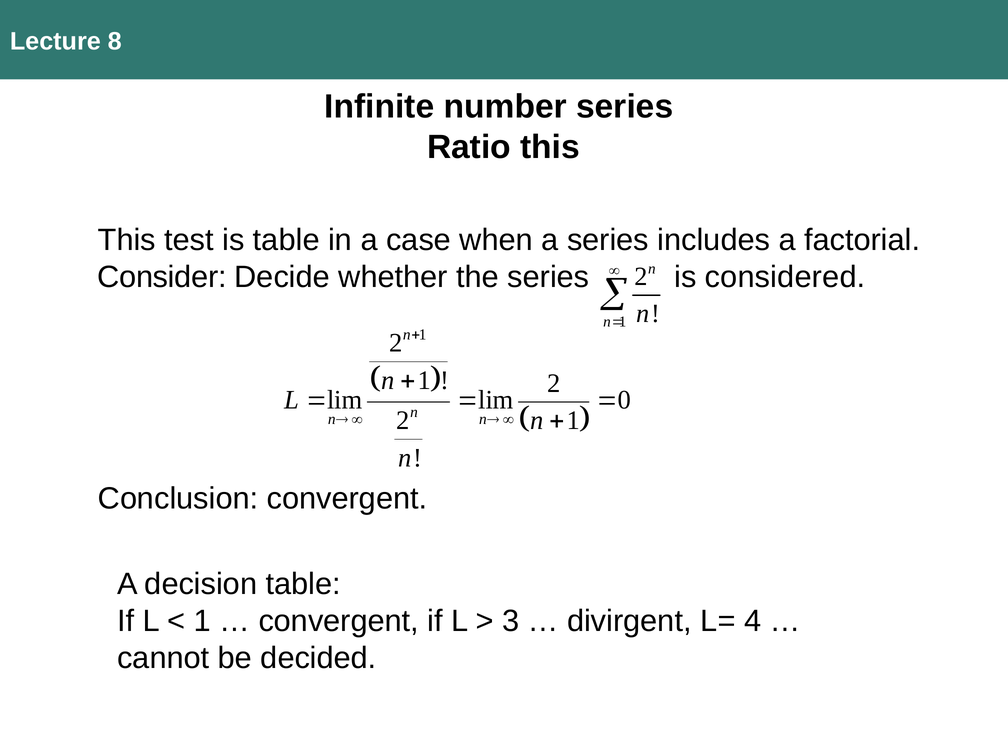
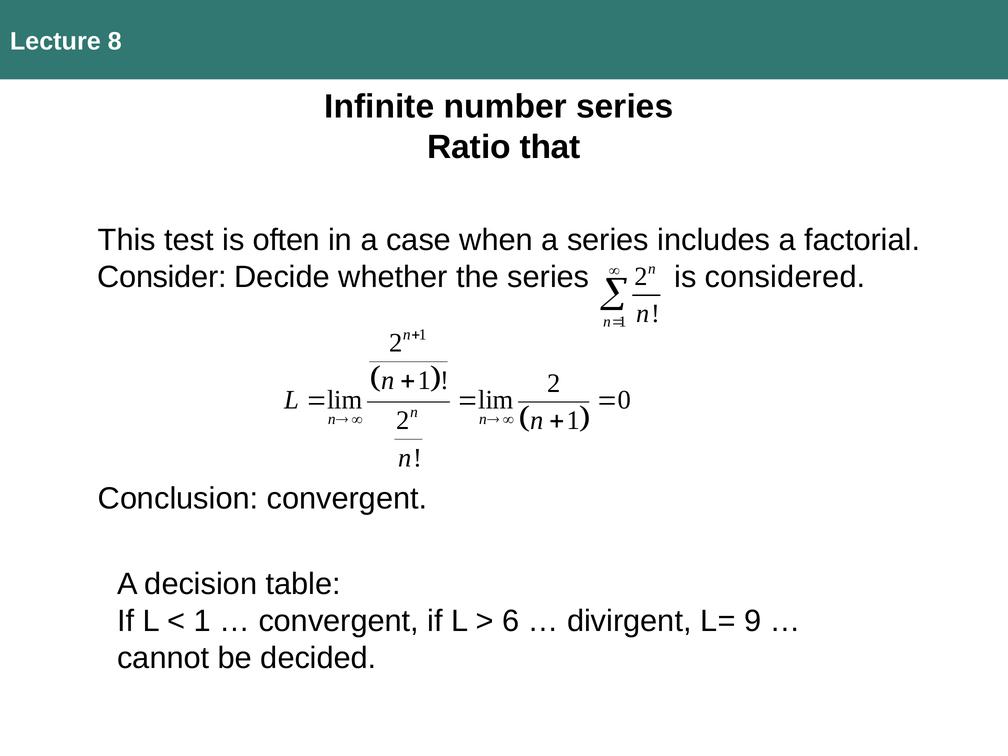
Ratio this: this -> that
is table: table -> often
3: 3 -> 6
4: 4 -> 9
